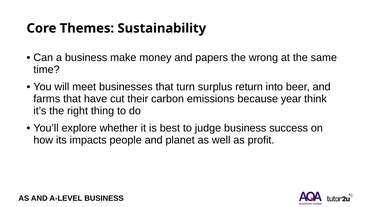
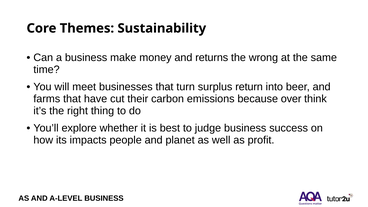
papers: papers -> returns
year: year -> over
